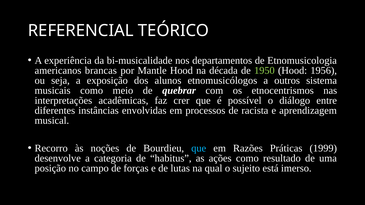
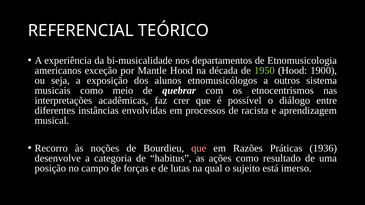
brancas: brancas -> exceção
1956: 1956 -> 1900
que at (199, 148) colour: light blue -> pink
1999: 1999 -> 1936
